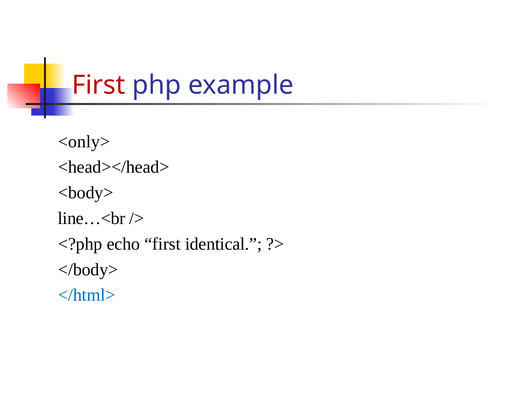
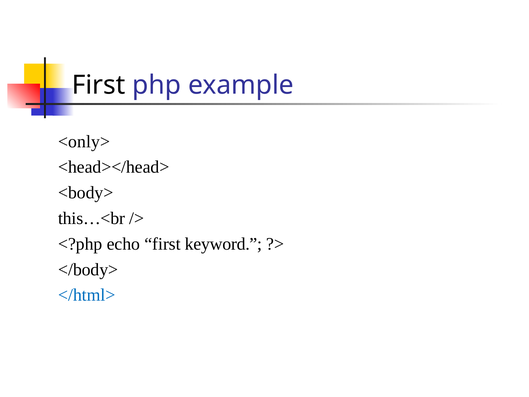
First at (99, 85) colour: red -> black
line…<br: line…<br -> this…<br
identical: identical -> keyword
